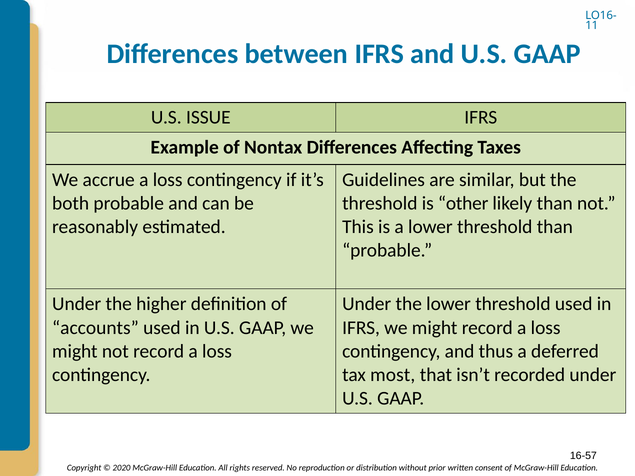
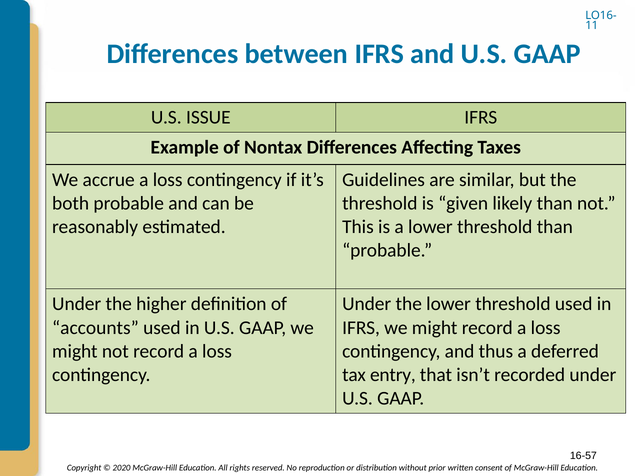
other: other -> given
most: most -> entry
